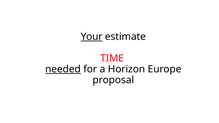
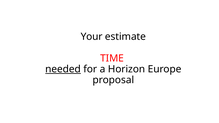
Your underline: present -> none
